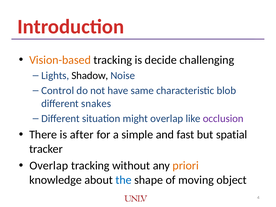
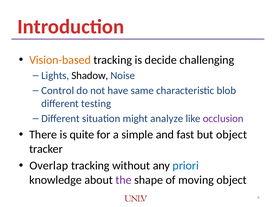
snakes: snakes -> testing
might overlap: overlap -> analyze
after: after -> quite
but spatial: spatial -> object
priori colour: orange -> blue
the colour: blue -> purple
